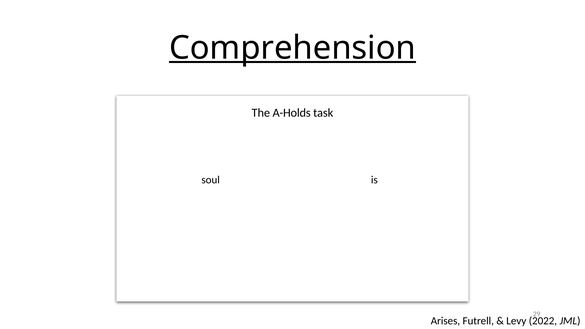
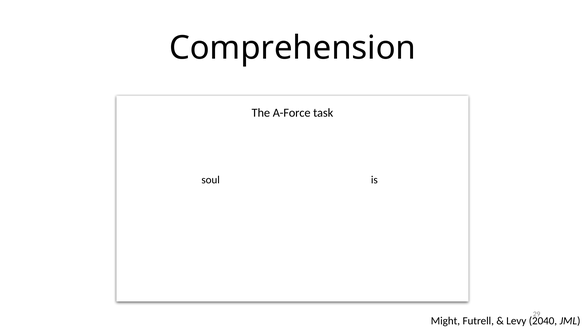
Comprehension underline: present -> none
A-Holds: A-Holds -> A-Force
Arises: Arises -> Might
2022: 2022 -> 2040
